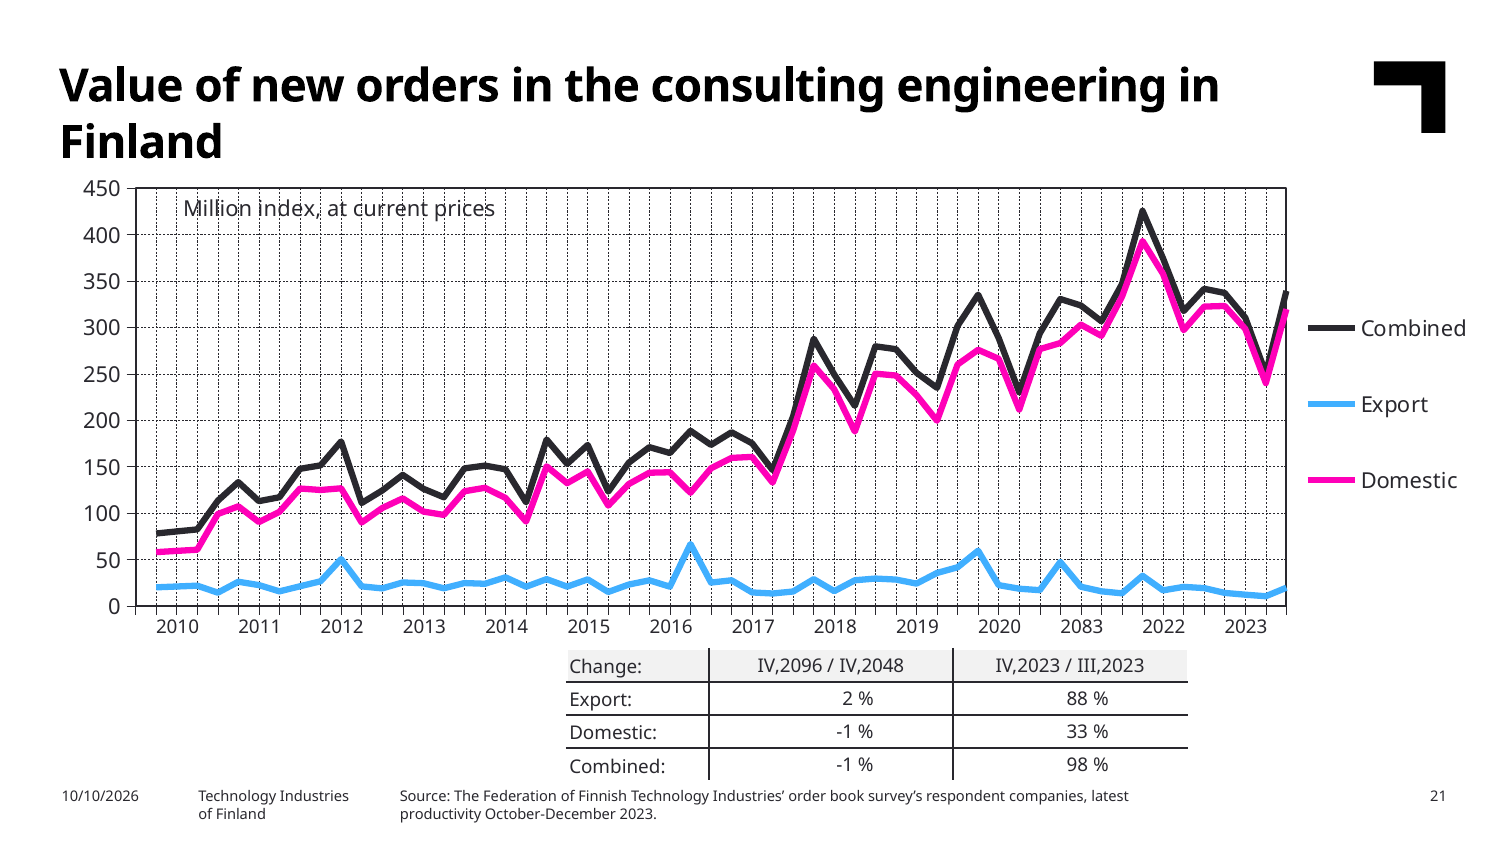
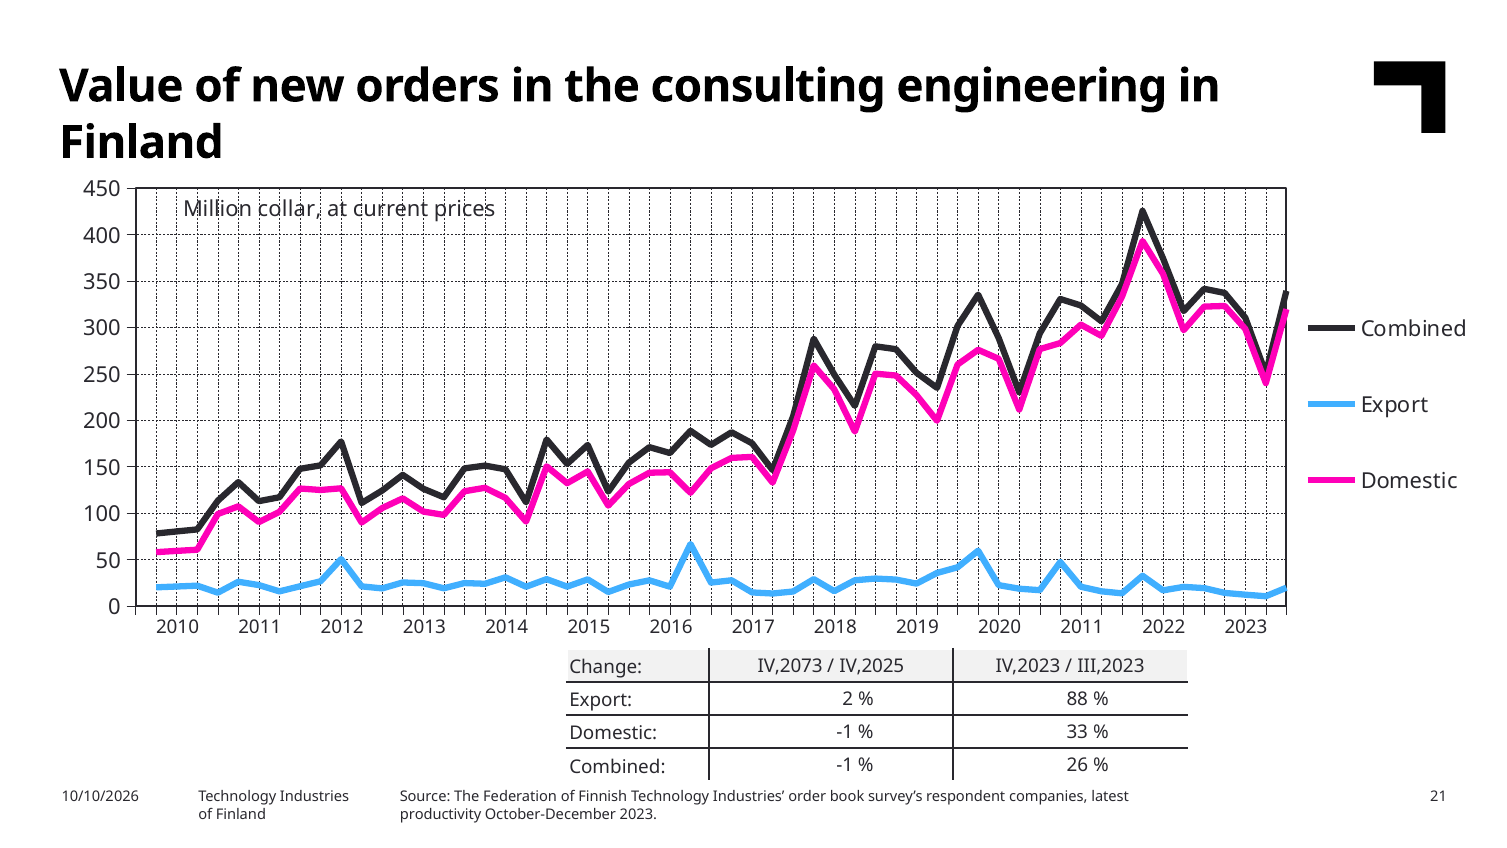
index: index -> collar
2020 2083: 2083 -> 2011
IV,2096: IV,2096 -> IV,2073
IV,2048: IV,2048 -> IV,2025
98: 98 -> 26
